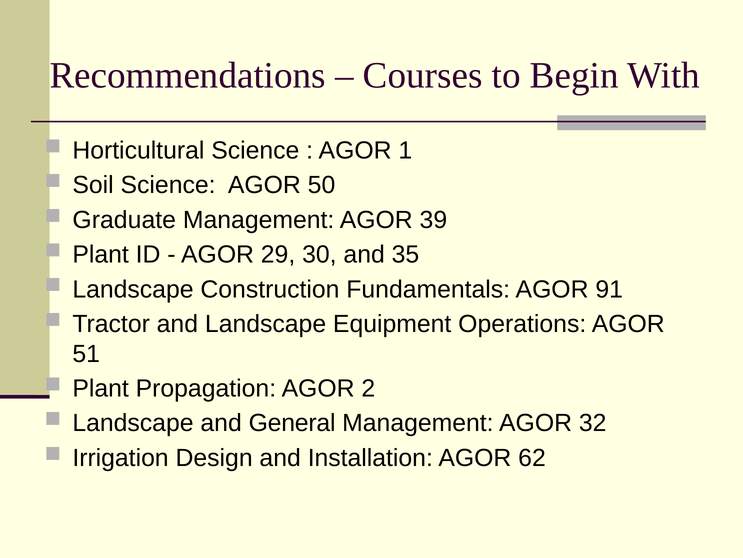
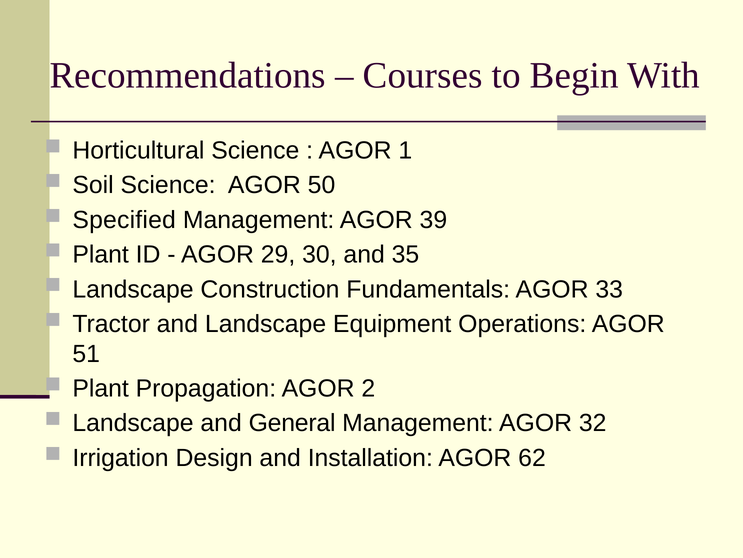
Graduate: Graduate -> Specified
91: 91 -> 33
